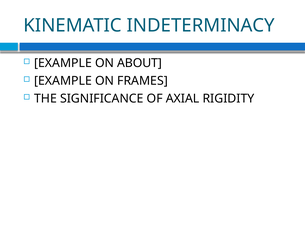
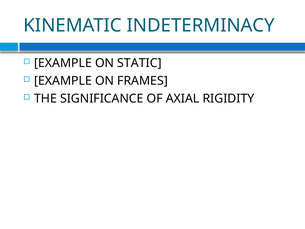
ABOUT: ABOUT -> STATIC
